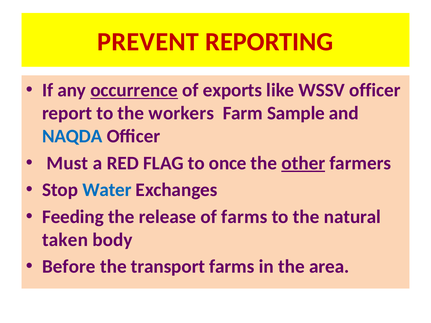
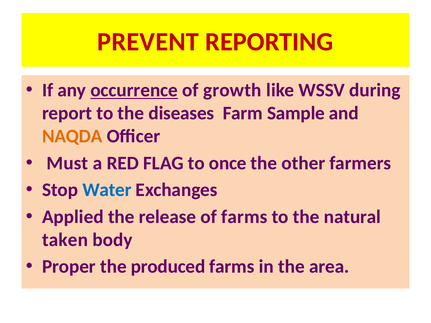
exports: exports -> growth
WSSV officer: officer -> during
workers: workers -> diseases
NAQDA colour: blue -> orange
other underline: present -> none
Feeding: Feeding -> Applied
Before: Before -> Proper
transport: transport -> produced
